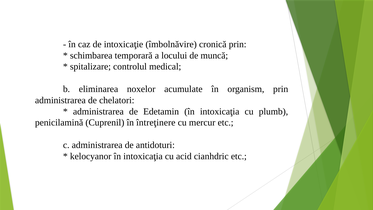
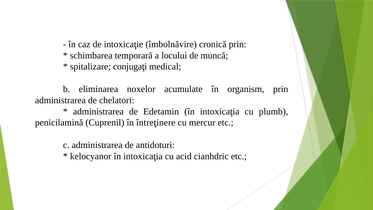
controlul: controlul -> conjugaţi
